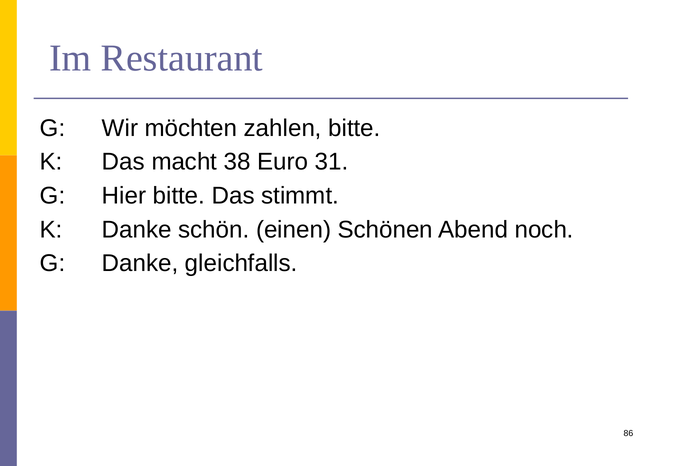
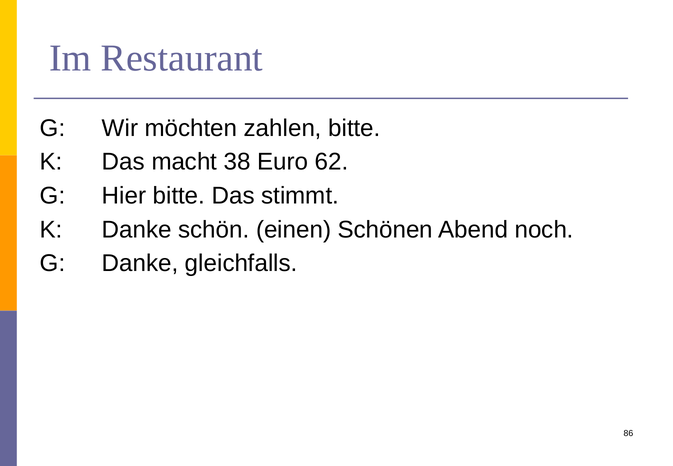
31: 31 -> 62
